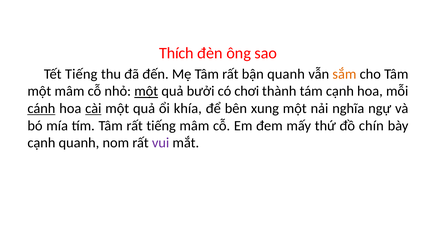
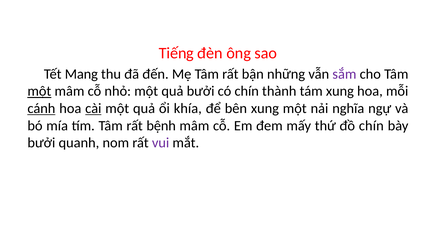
Thích: Thích -> Tiếng
Tết Tiếng: Tiếng -> Mang
bận quanh: quanh -> những
sắm colour: orange -> purple
một at (39, 91) underline: none -> present
một at (146, 91) underline: present -> none
có chơi: chơi -> chín
tám cạnh: cạnh -> xung
rất tiếng: tiếng -> bệnh
cạnh at (41, 143): cạnh -> bưởi
